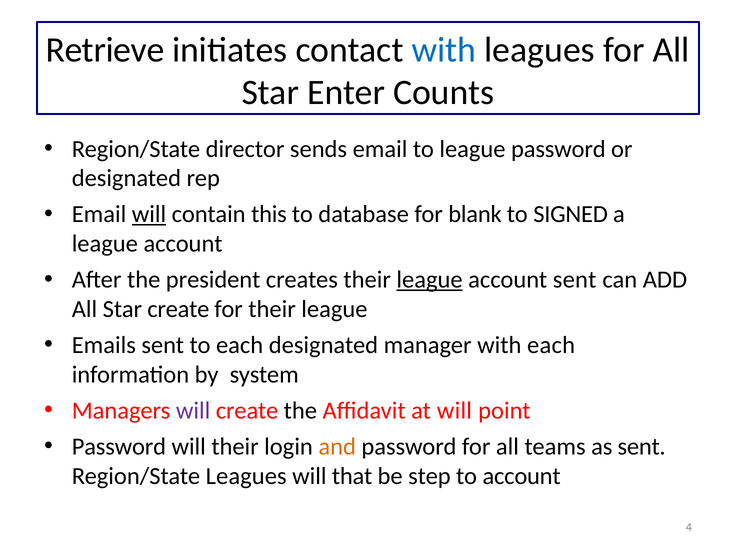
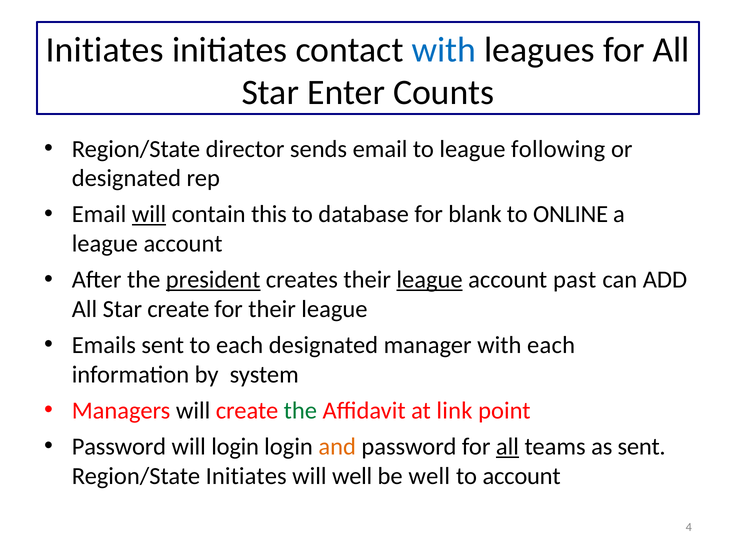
Retrieve at (105, 50): Retrieve -> Initiates
league password: password -> following
SIGNED: SIGNED -> ONLINE
president underline: none -> present
account sent: sent -> past
will at (193, 411) colour: purple -> black
the at (300, 411) colour: black -> green
at will: will -> link
will their: their -> login
all at (507, 447) underline: none -> present
Region/State Leagues: Leagues -> Initiates
will that: that -> well
be step: step -> well
